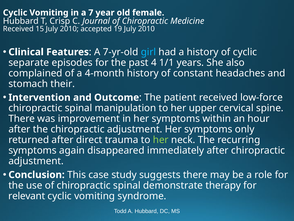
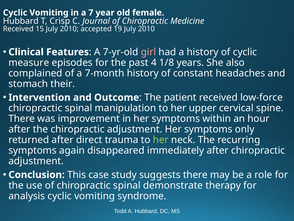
girl colour: light blue -> pink
separate: separate -> measure
1/1: 1/1 -> 1/8
4-month: 4-month -> 7-month
relevant: relevant -> analysis
